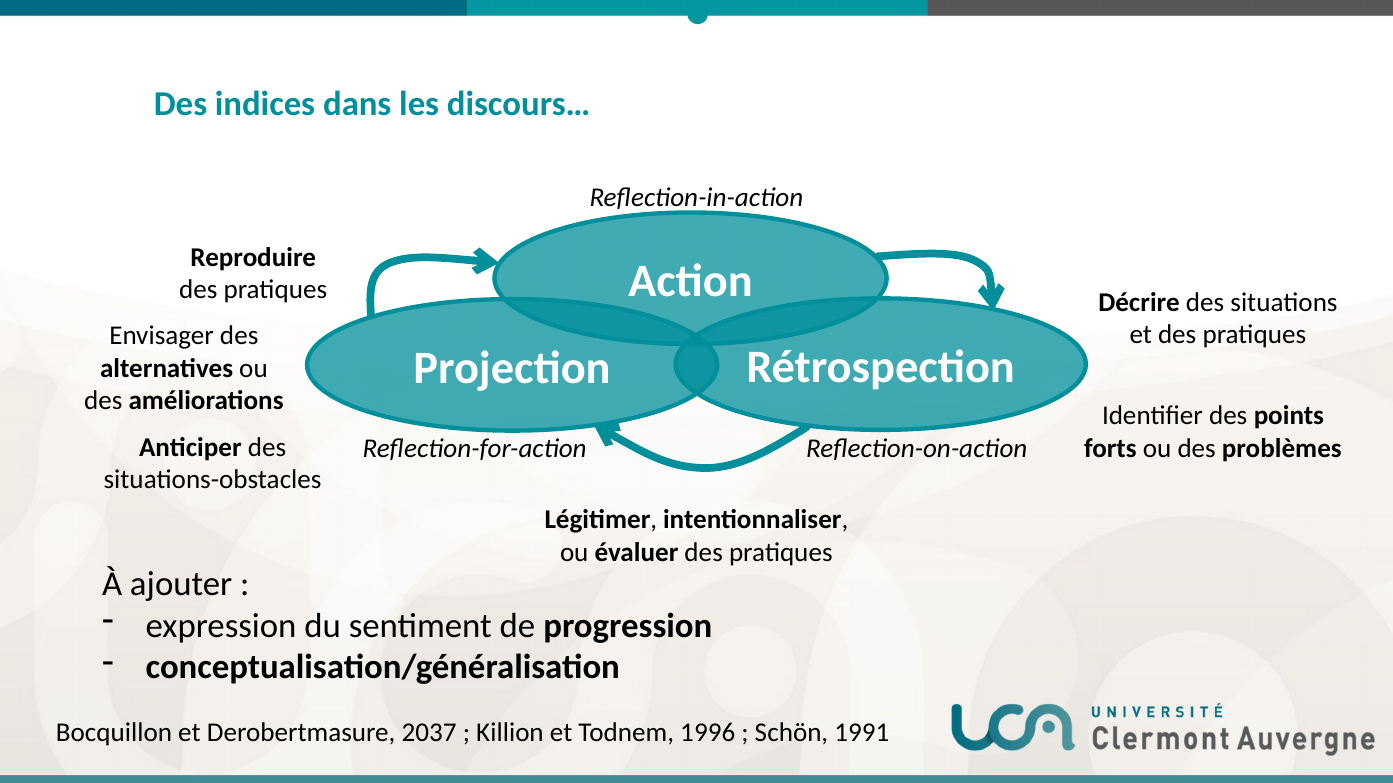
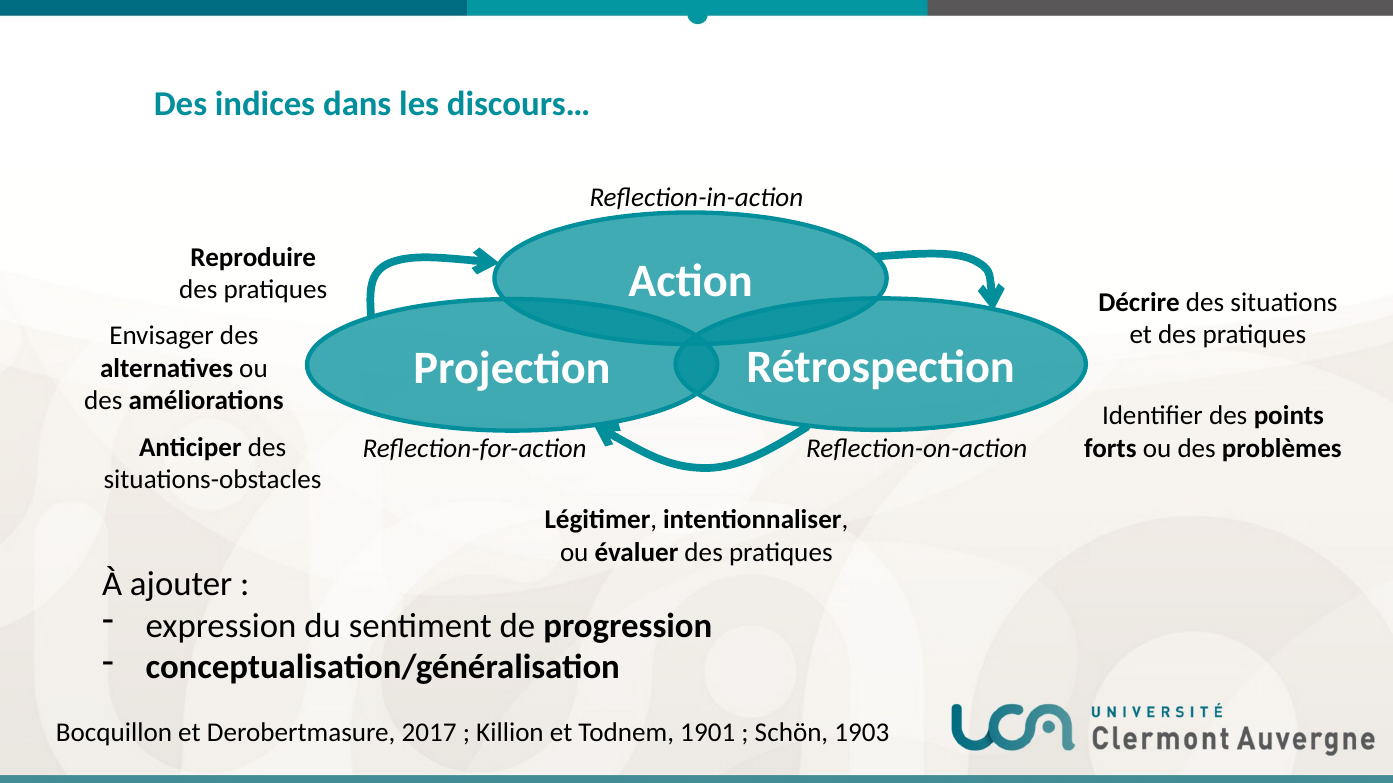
2037: 2037 -> 2017
1996: 1996 -> 1901
1991: 1991 -> 1903
